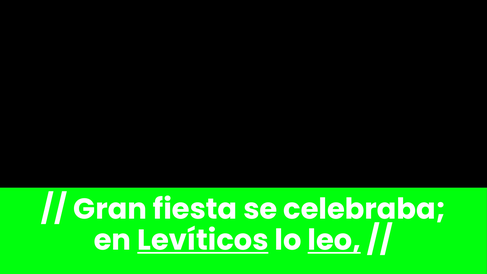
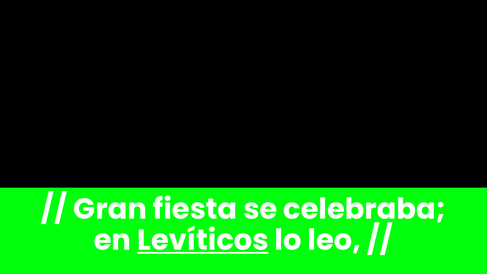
leo underline: present -> none
